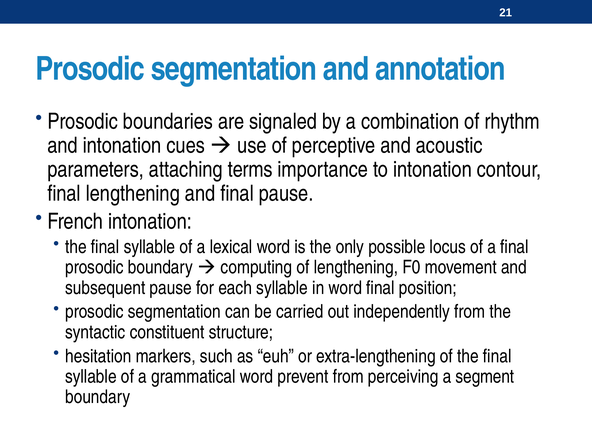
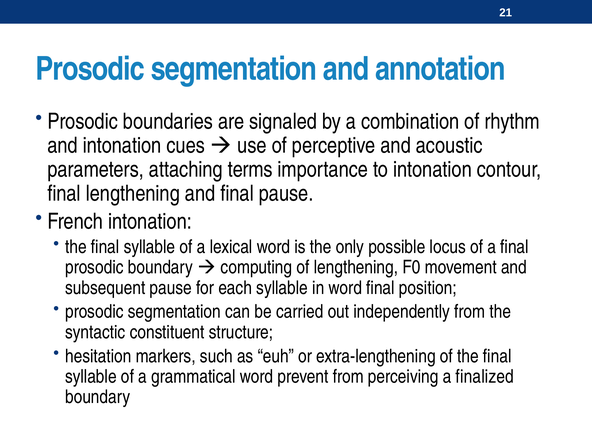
segment: segment -> finalized
